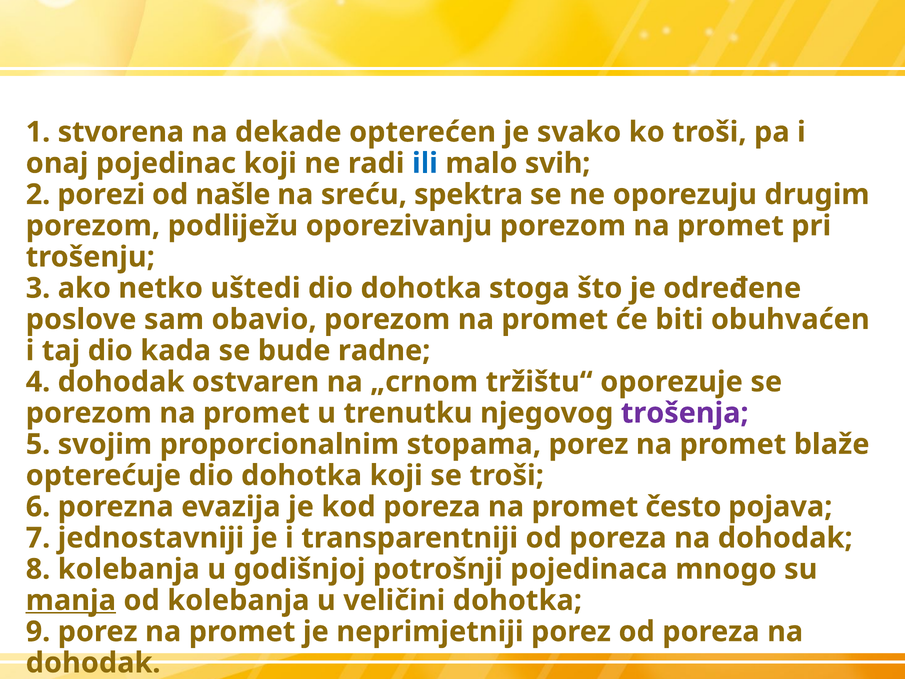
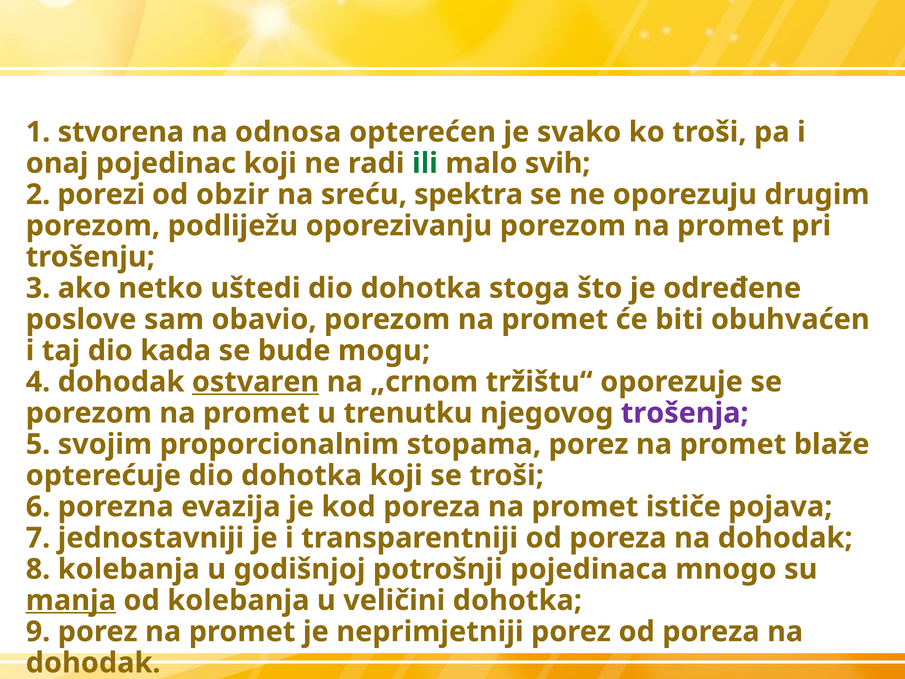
dekade: dekade -> odnosa
ili colour: blue -> green
našle: našle -> obzir
radne: radne -> mogu
ostvaren underline: none -> present
često: često -> ističe
